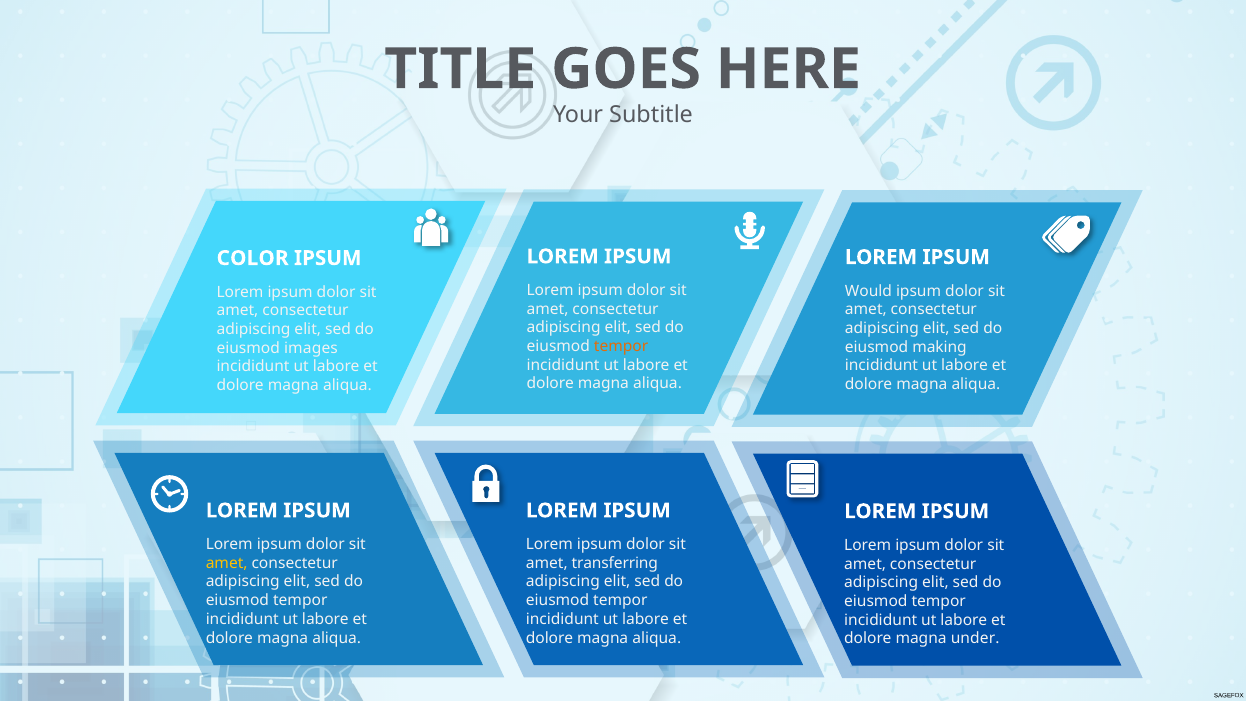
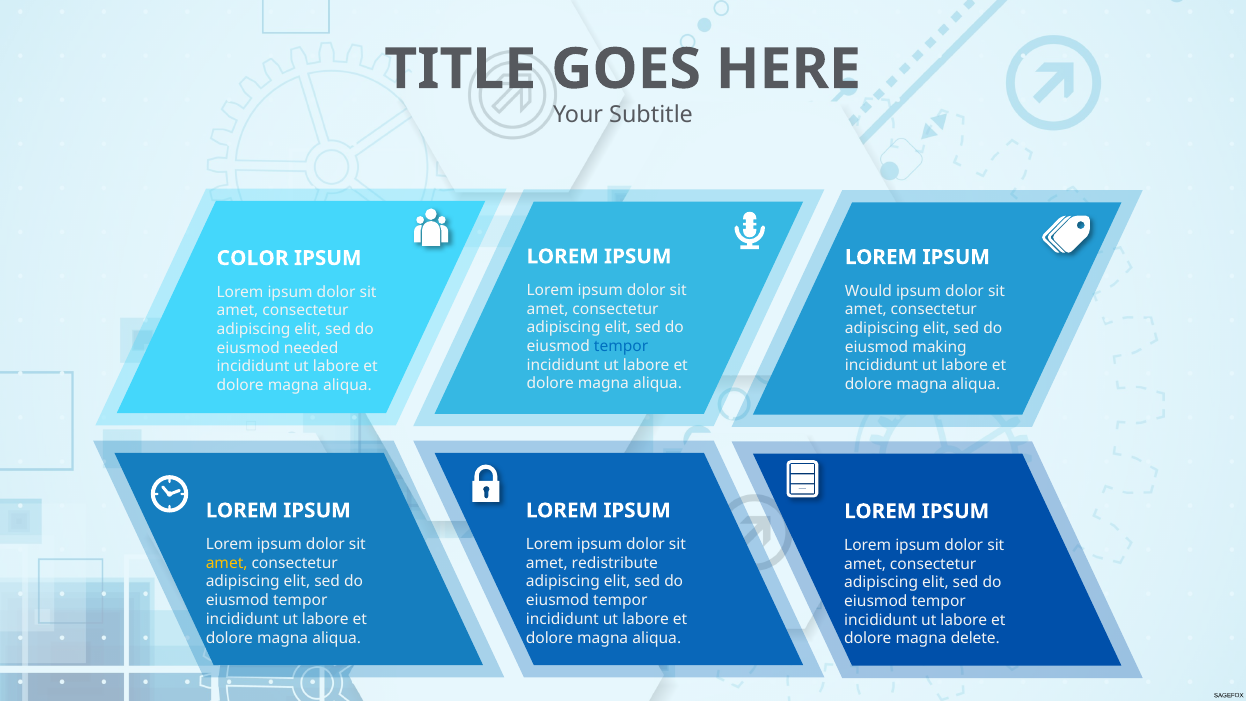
tempor at (621, 346) colour: orange -> blue
images: images -> needed
transferring: transferring -> redistribute
under: under -> delete
